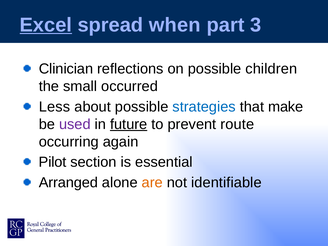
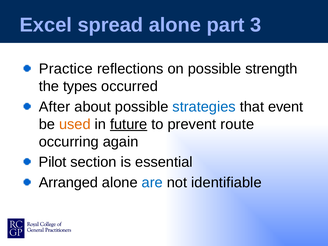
Excel underline: present -> none
spread when: when -> alone
Clinician: Clinician -> Practice
children: children -> strength
small: small -> types
Less: Less -> After
make: make -> event
used colour: purple -> orange
are colour: orange -> blue
